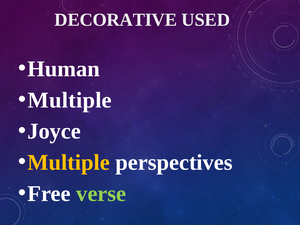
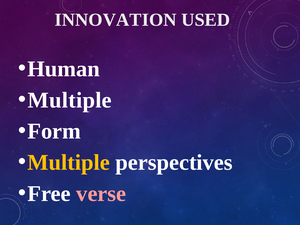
DECORATIVE: DECORATIVE -> INNOVATION
Joyce: Joyce -> Form
verse colour: light green -> pink
